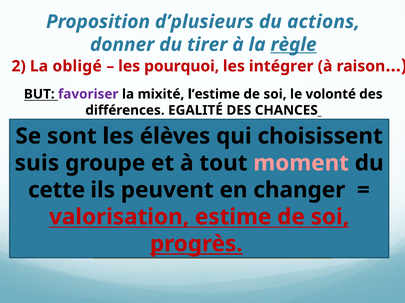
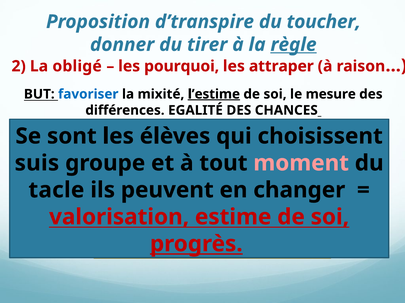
d’plusieurs: d’plusieurs -> d’transpire
du actions: actions -> toucher
les intégrer: intégrer -> attraper
favoriser colour: purple -> blue
l’estime underline: none -> present
le volonté: volonté -> mesure
cette: cette -> tacle
